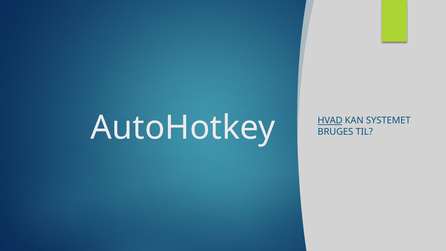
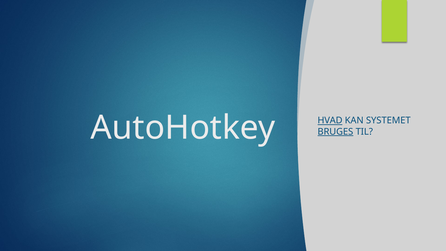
BRUGES underline: none -> present
